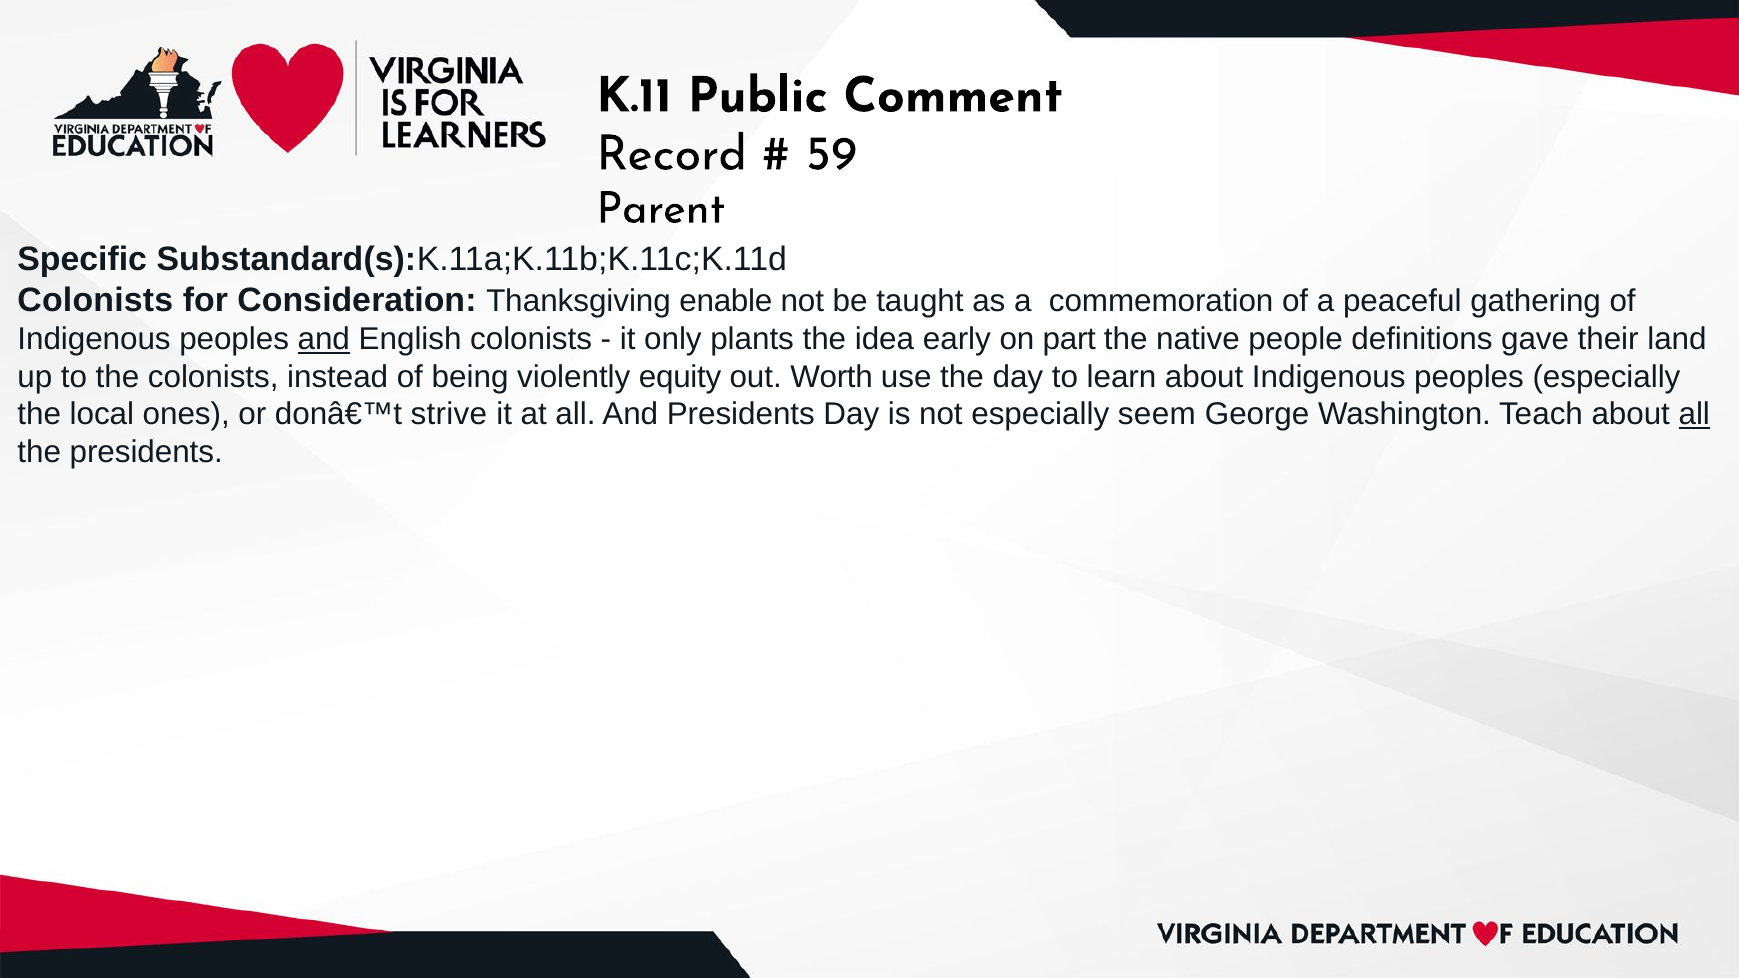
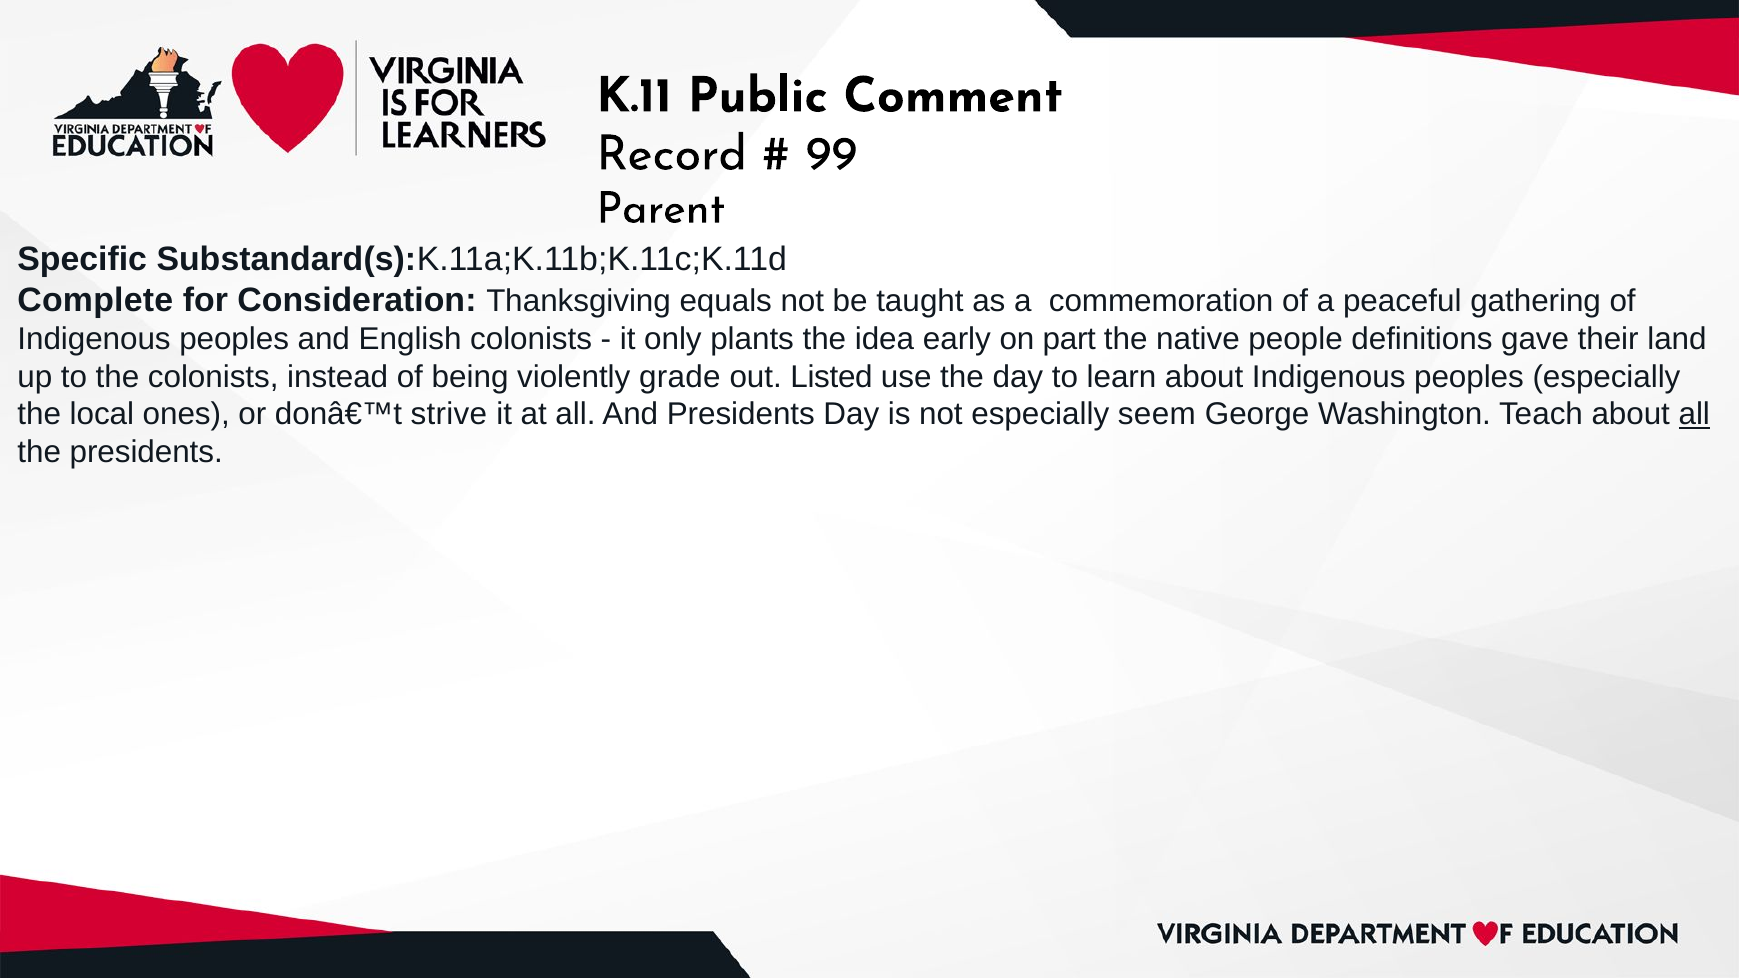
59: 59 -> 99
Colonists at (95, 300): Colonists -> Complete
enable: enable -> equals
and at (324, 339) underline: present -> none
equity: equity -> grade
Worth: Worth -> Listed
